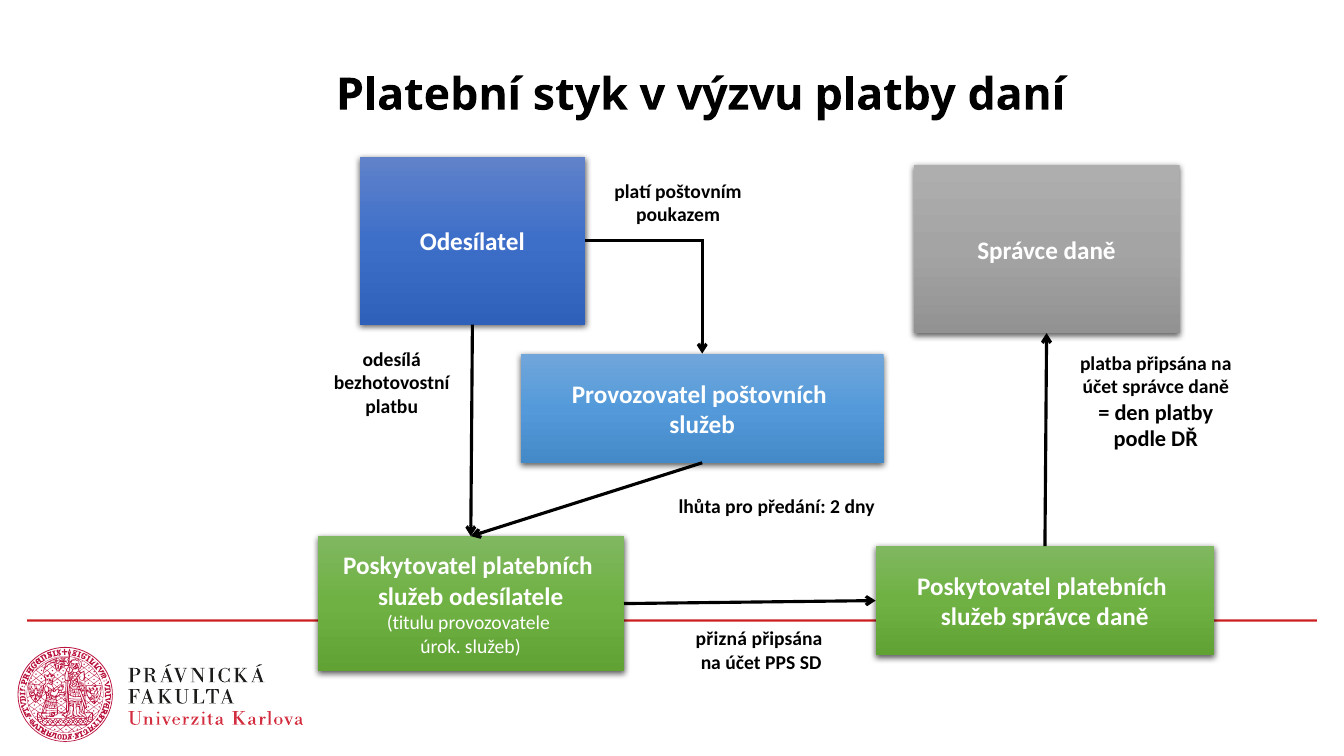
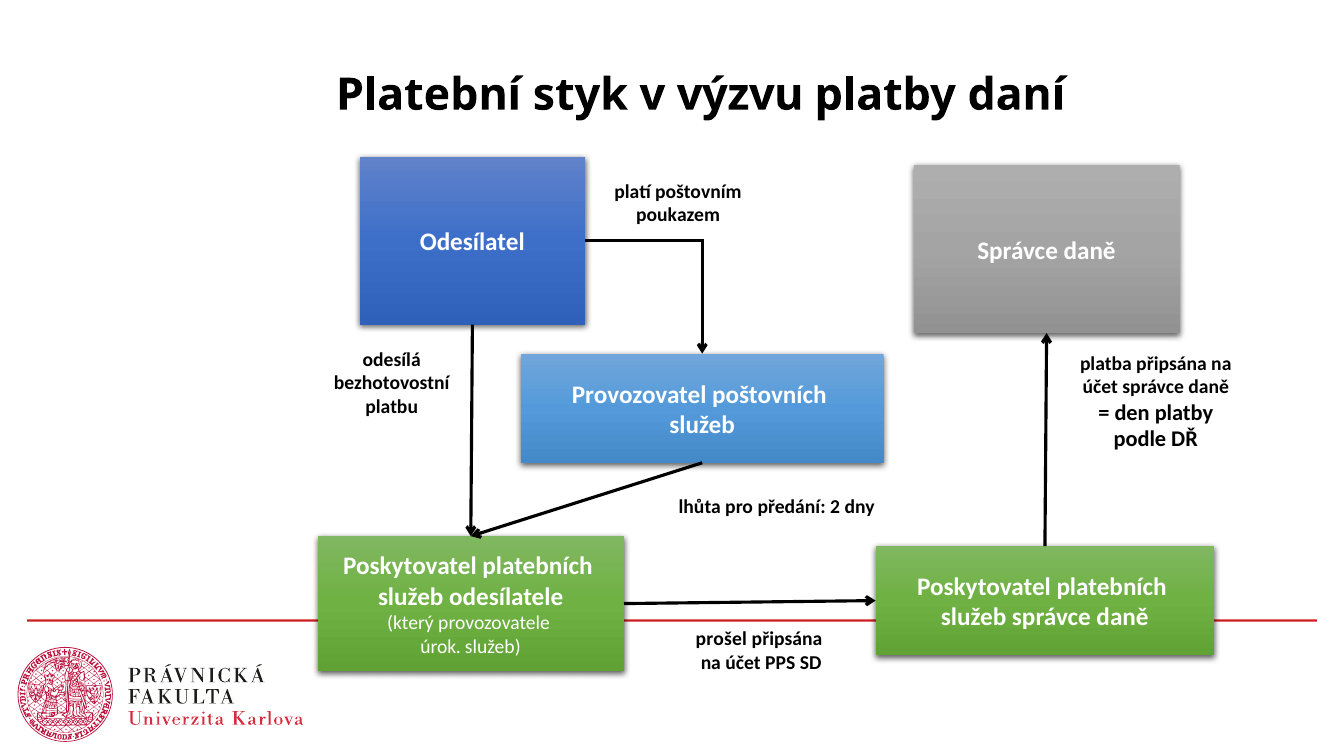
titulu: titulu -> který
přizná: přizná -> prošel
